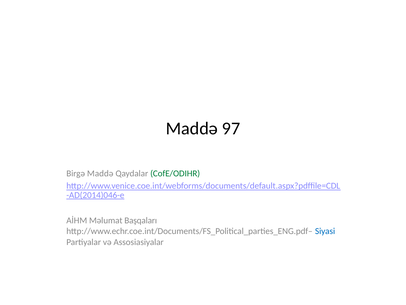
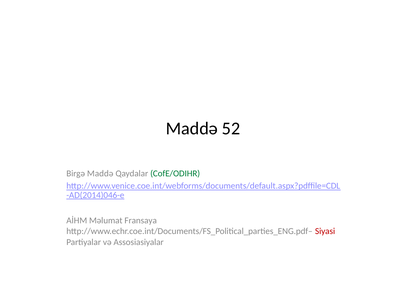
97: 97 -> 52
Başqaları: Başqaları -> Fransaya
Siyasi colour: blue -> red
